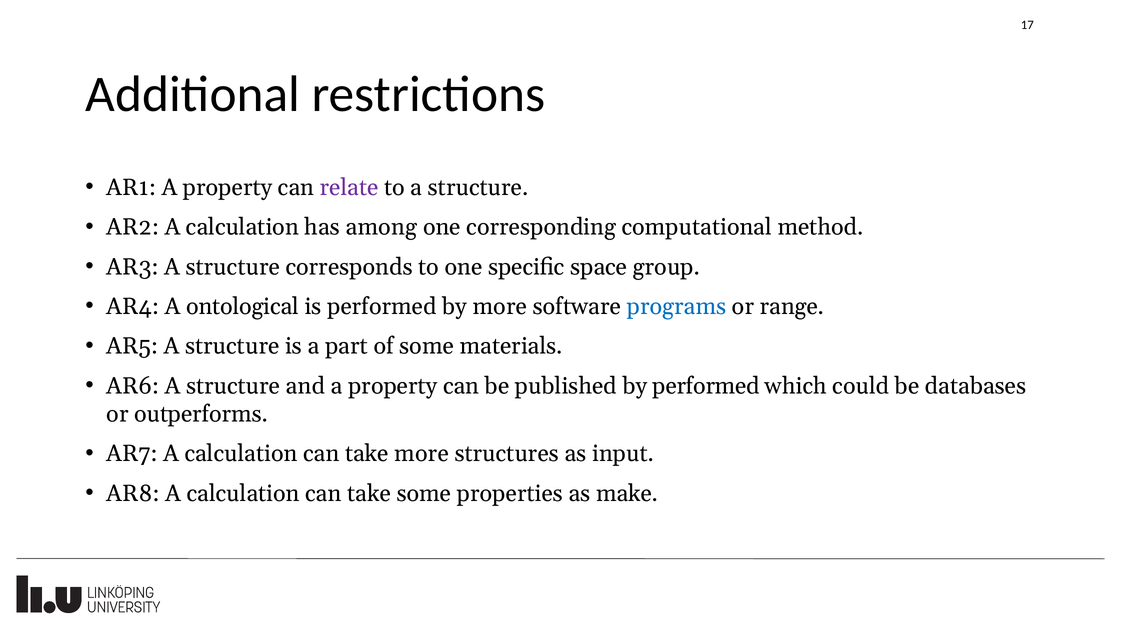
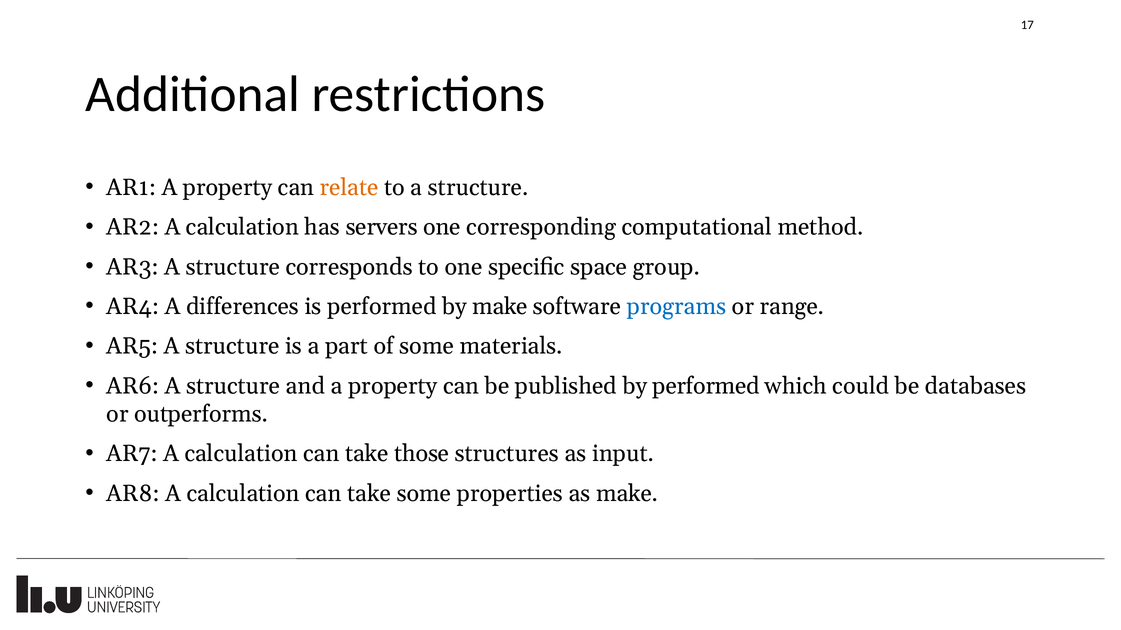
relate colour: purple -> orange
among: among -> servers
ontological: ontological -> differences
by more: more -> make
take more: more -> those
